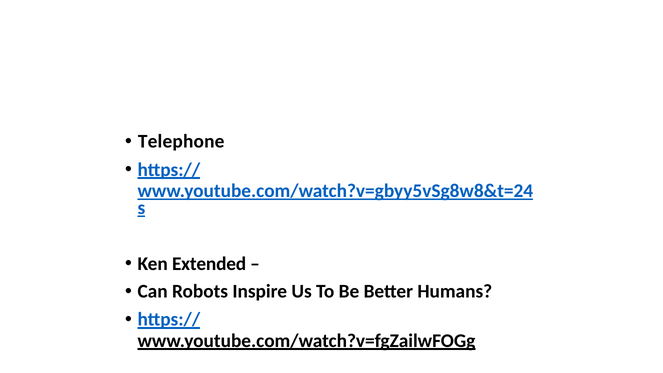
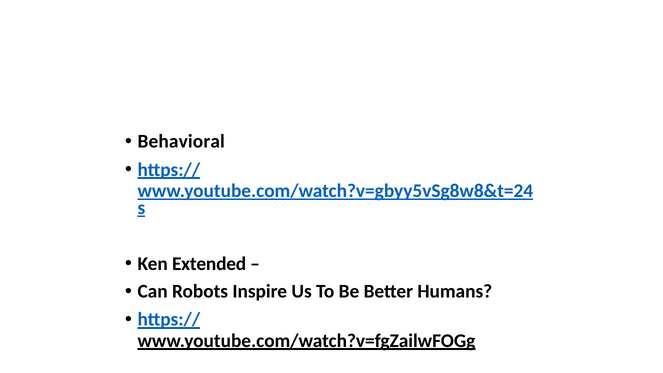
Telephone: Telephone -> Behavioral
